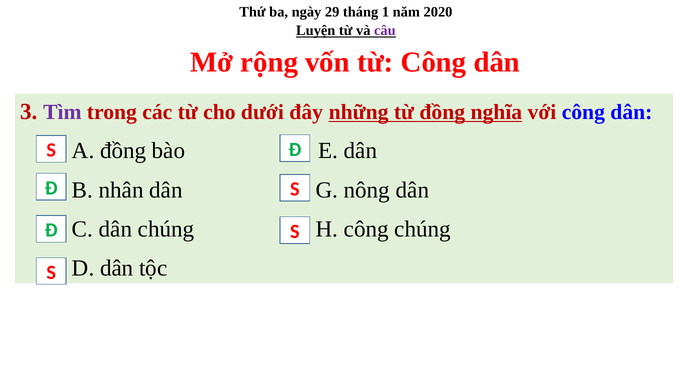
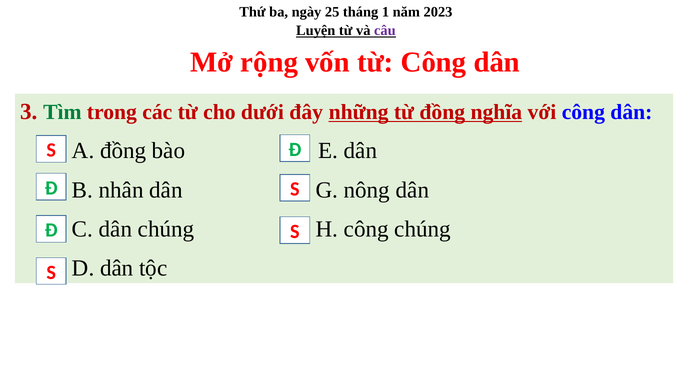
29: 29 -> 25
2020: 2020 -> 2023
Tìm colour: purple -> green
